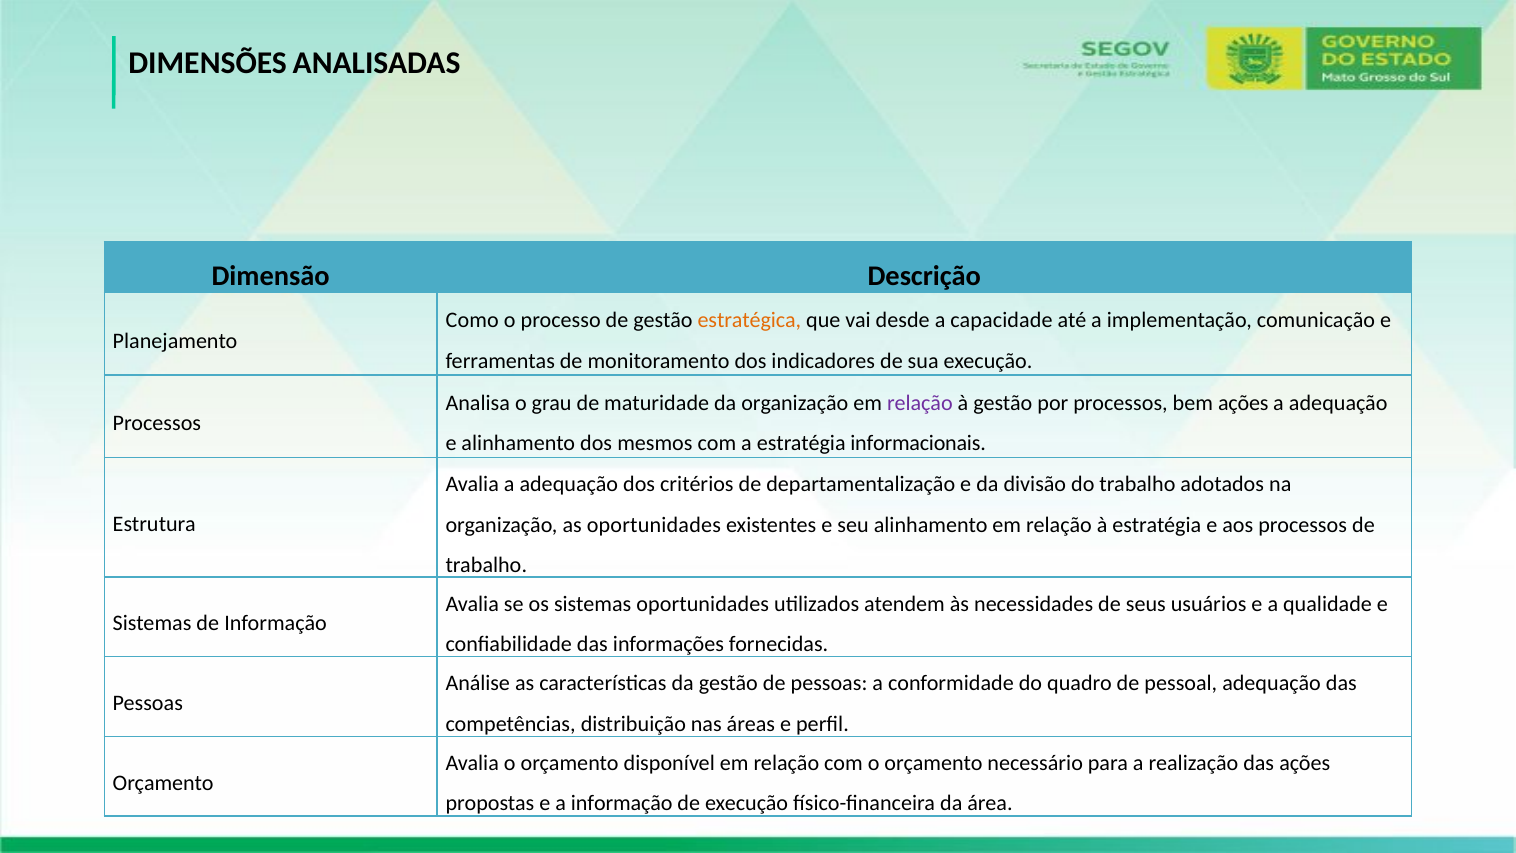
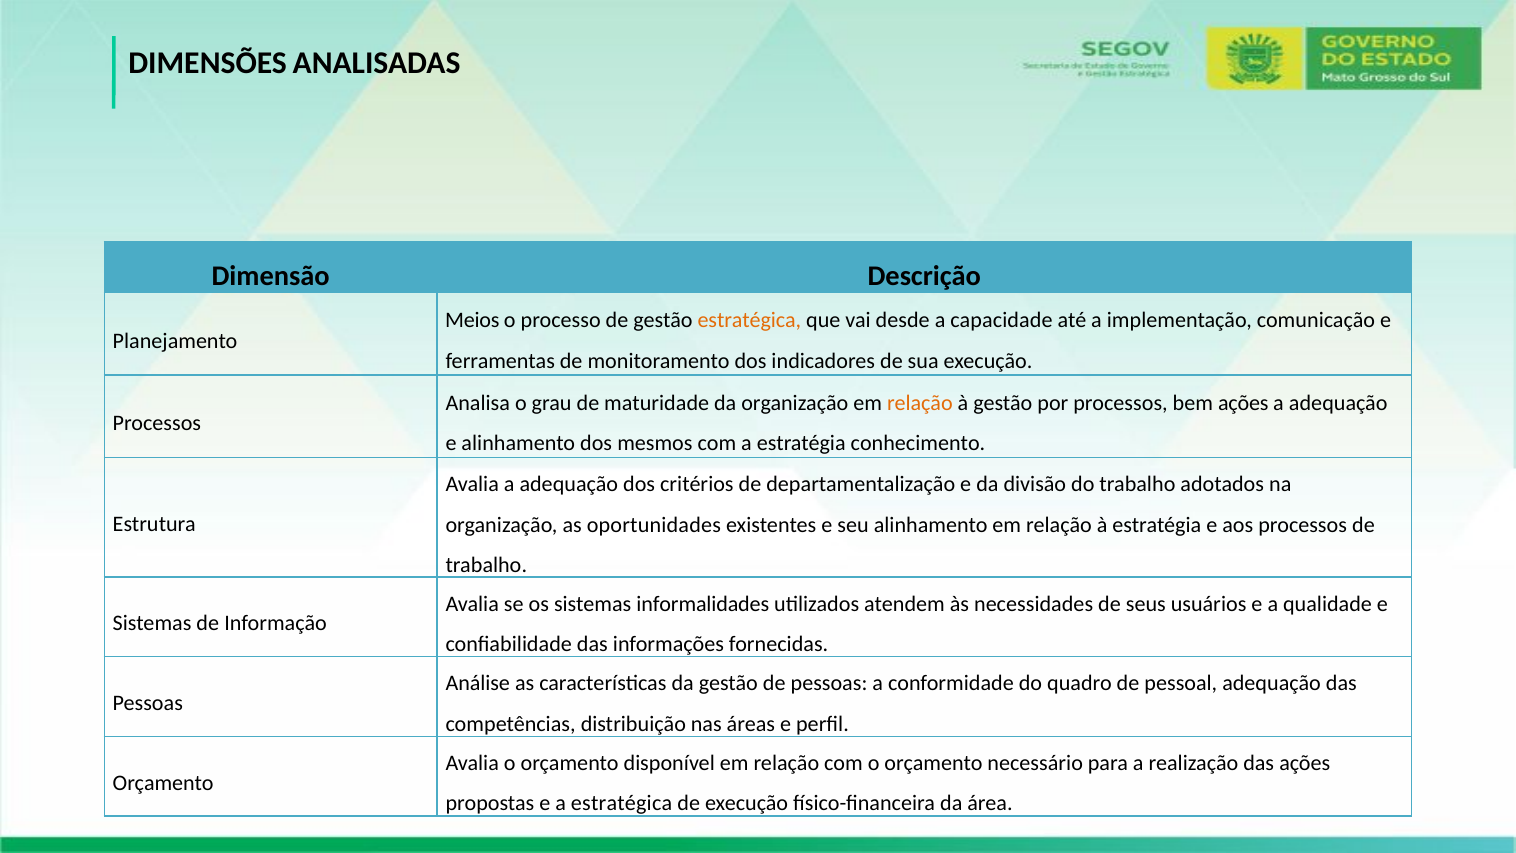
Como: Como -> Meios
relação at (920, 403) colour: purple -> orange
informacionais: informacionais -> conhecimento
sistemas oportunidades: oportunidades -> informalidades
a informação: informação -> estratégica
